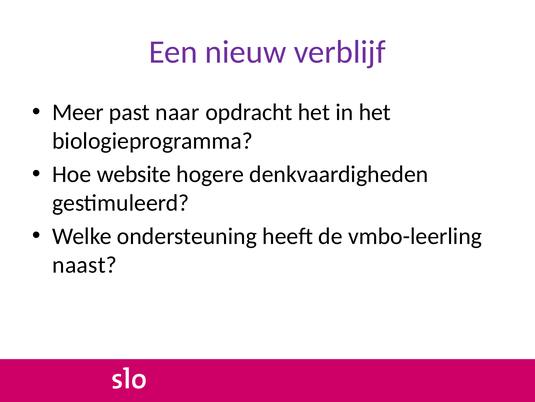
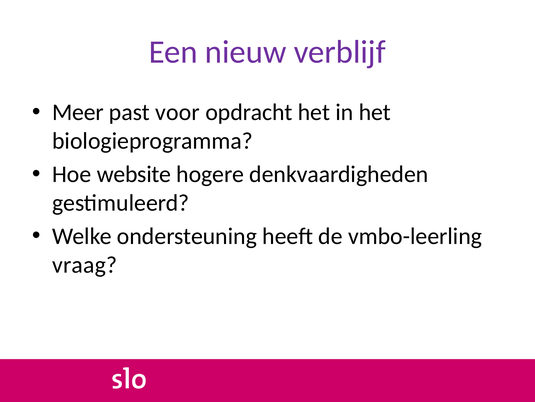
naar: naar -> voor
naast: naast -> vraag
